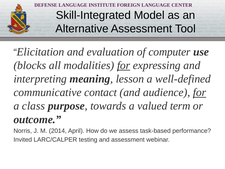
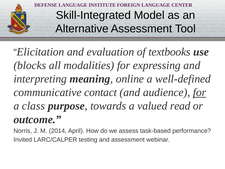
computer: computer -> textbooks
for at (124, 65) underline: present -> none
lesson: lesson -> online
term: term -> read
